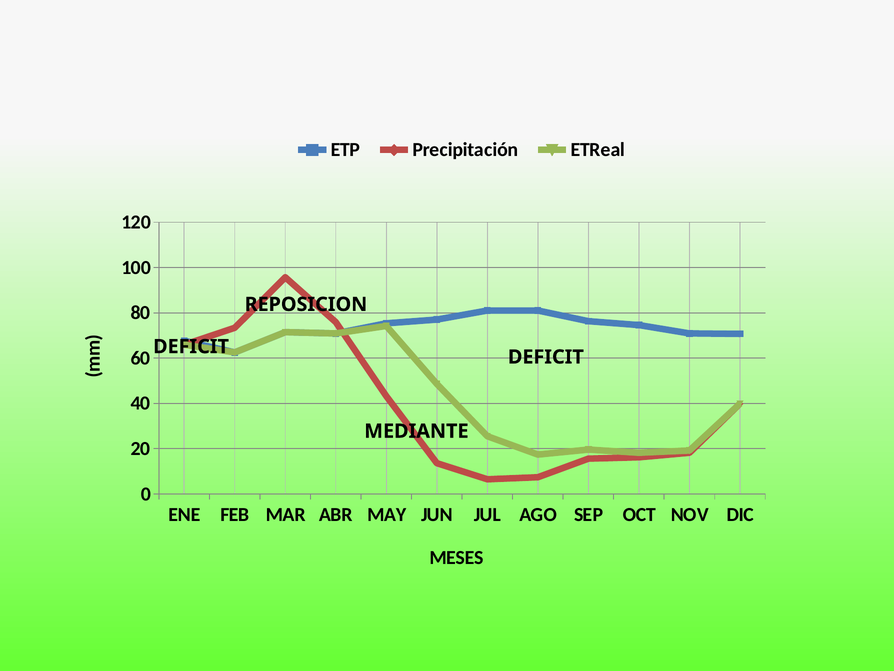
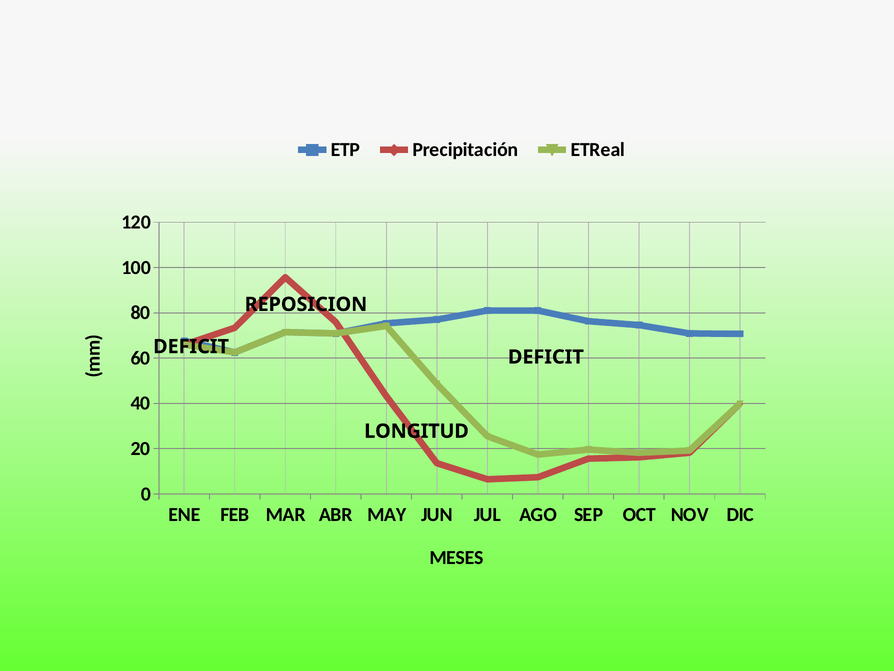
MEDIANTE: MEDIANTE -> LONGITUD
